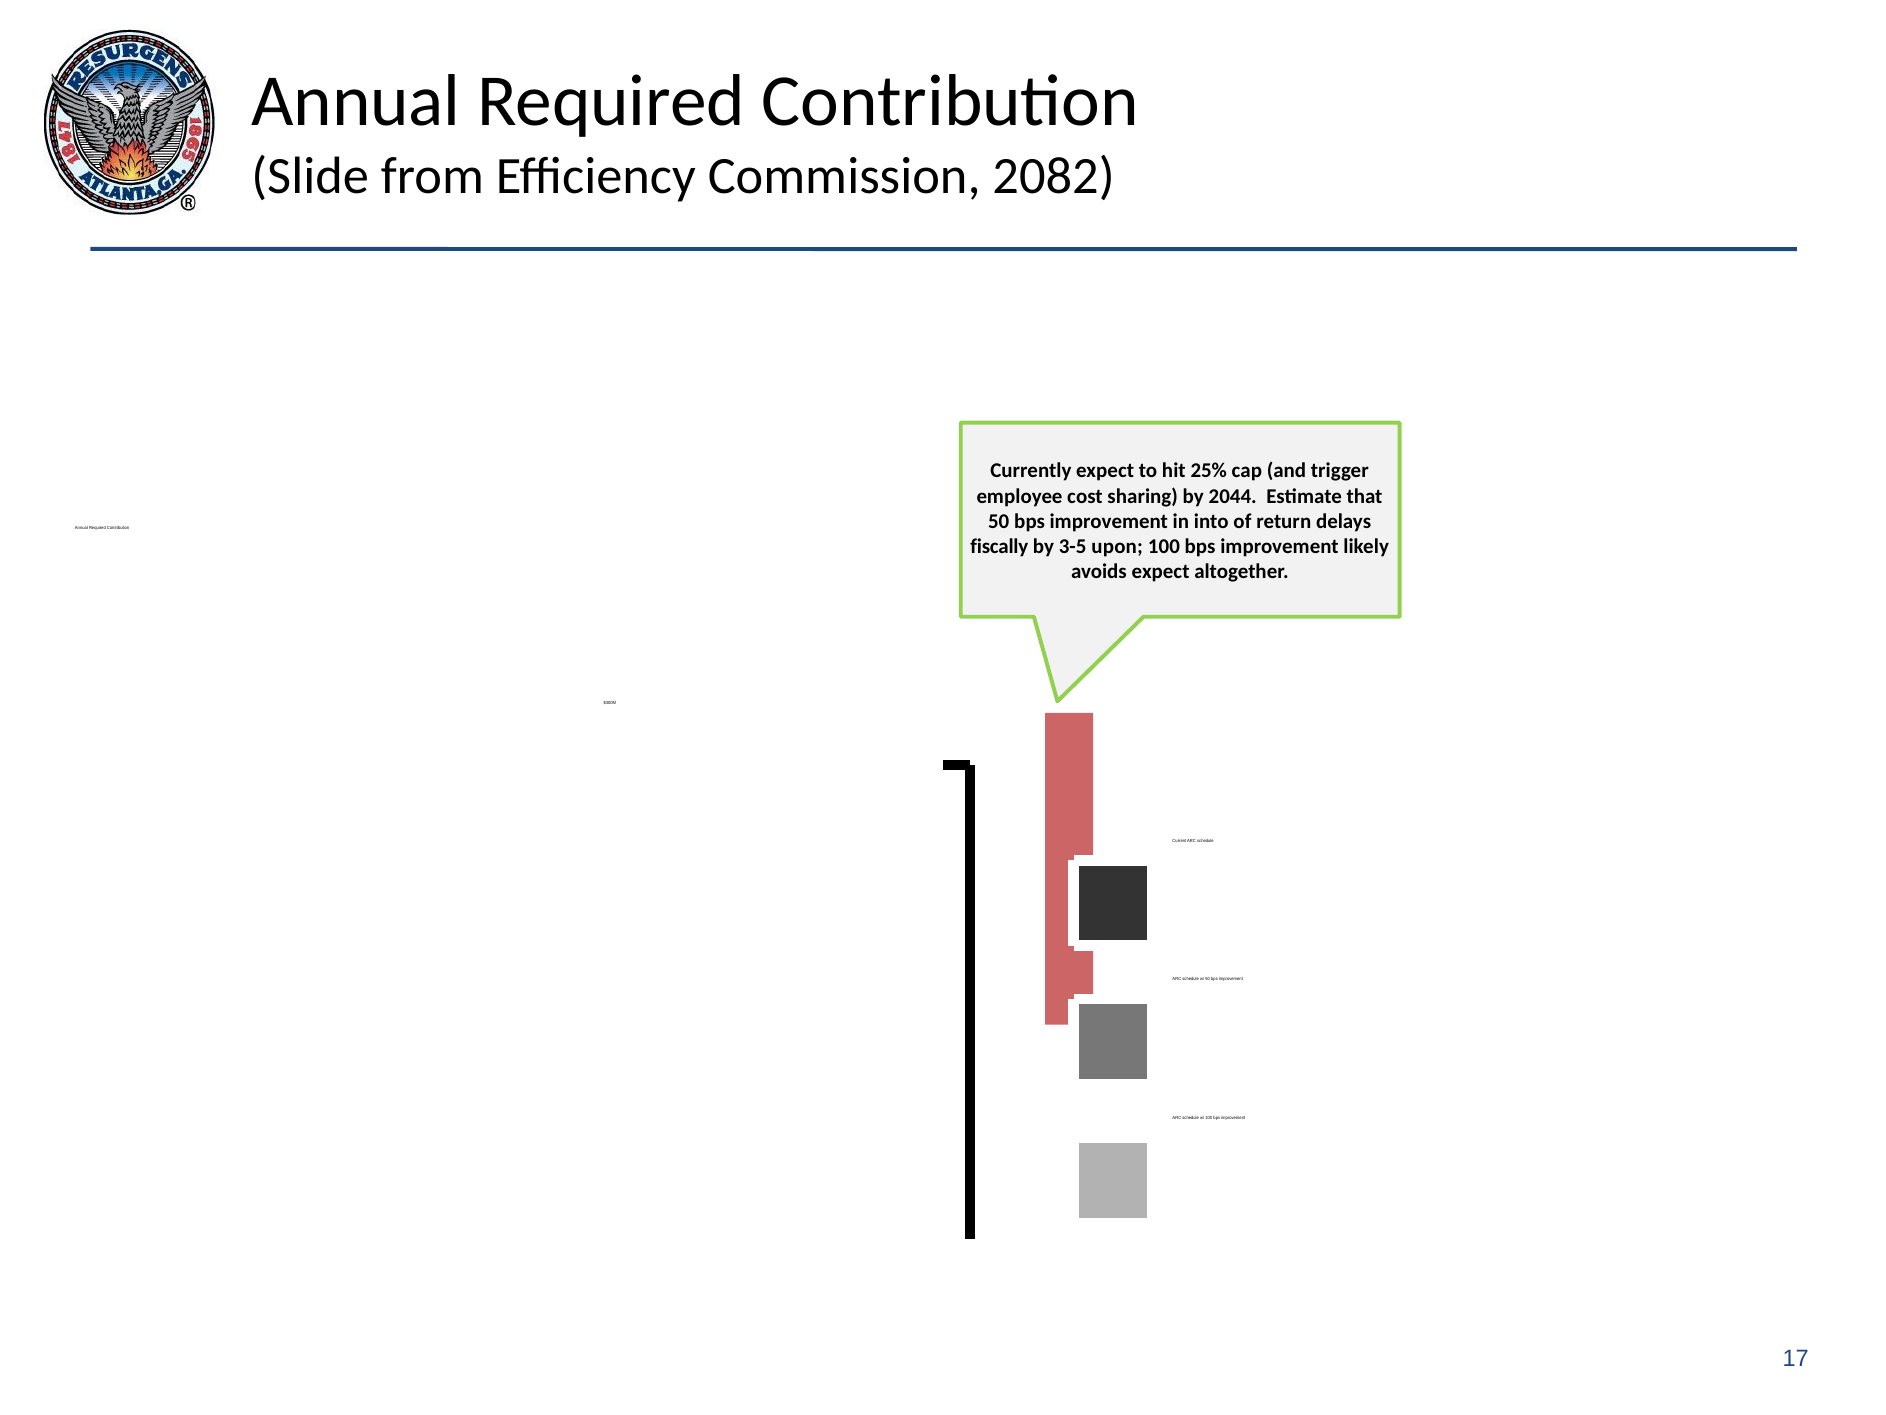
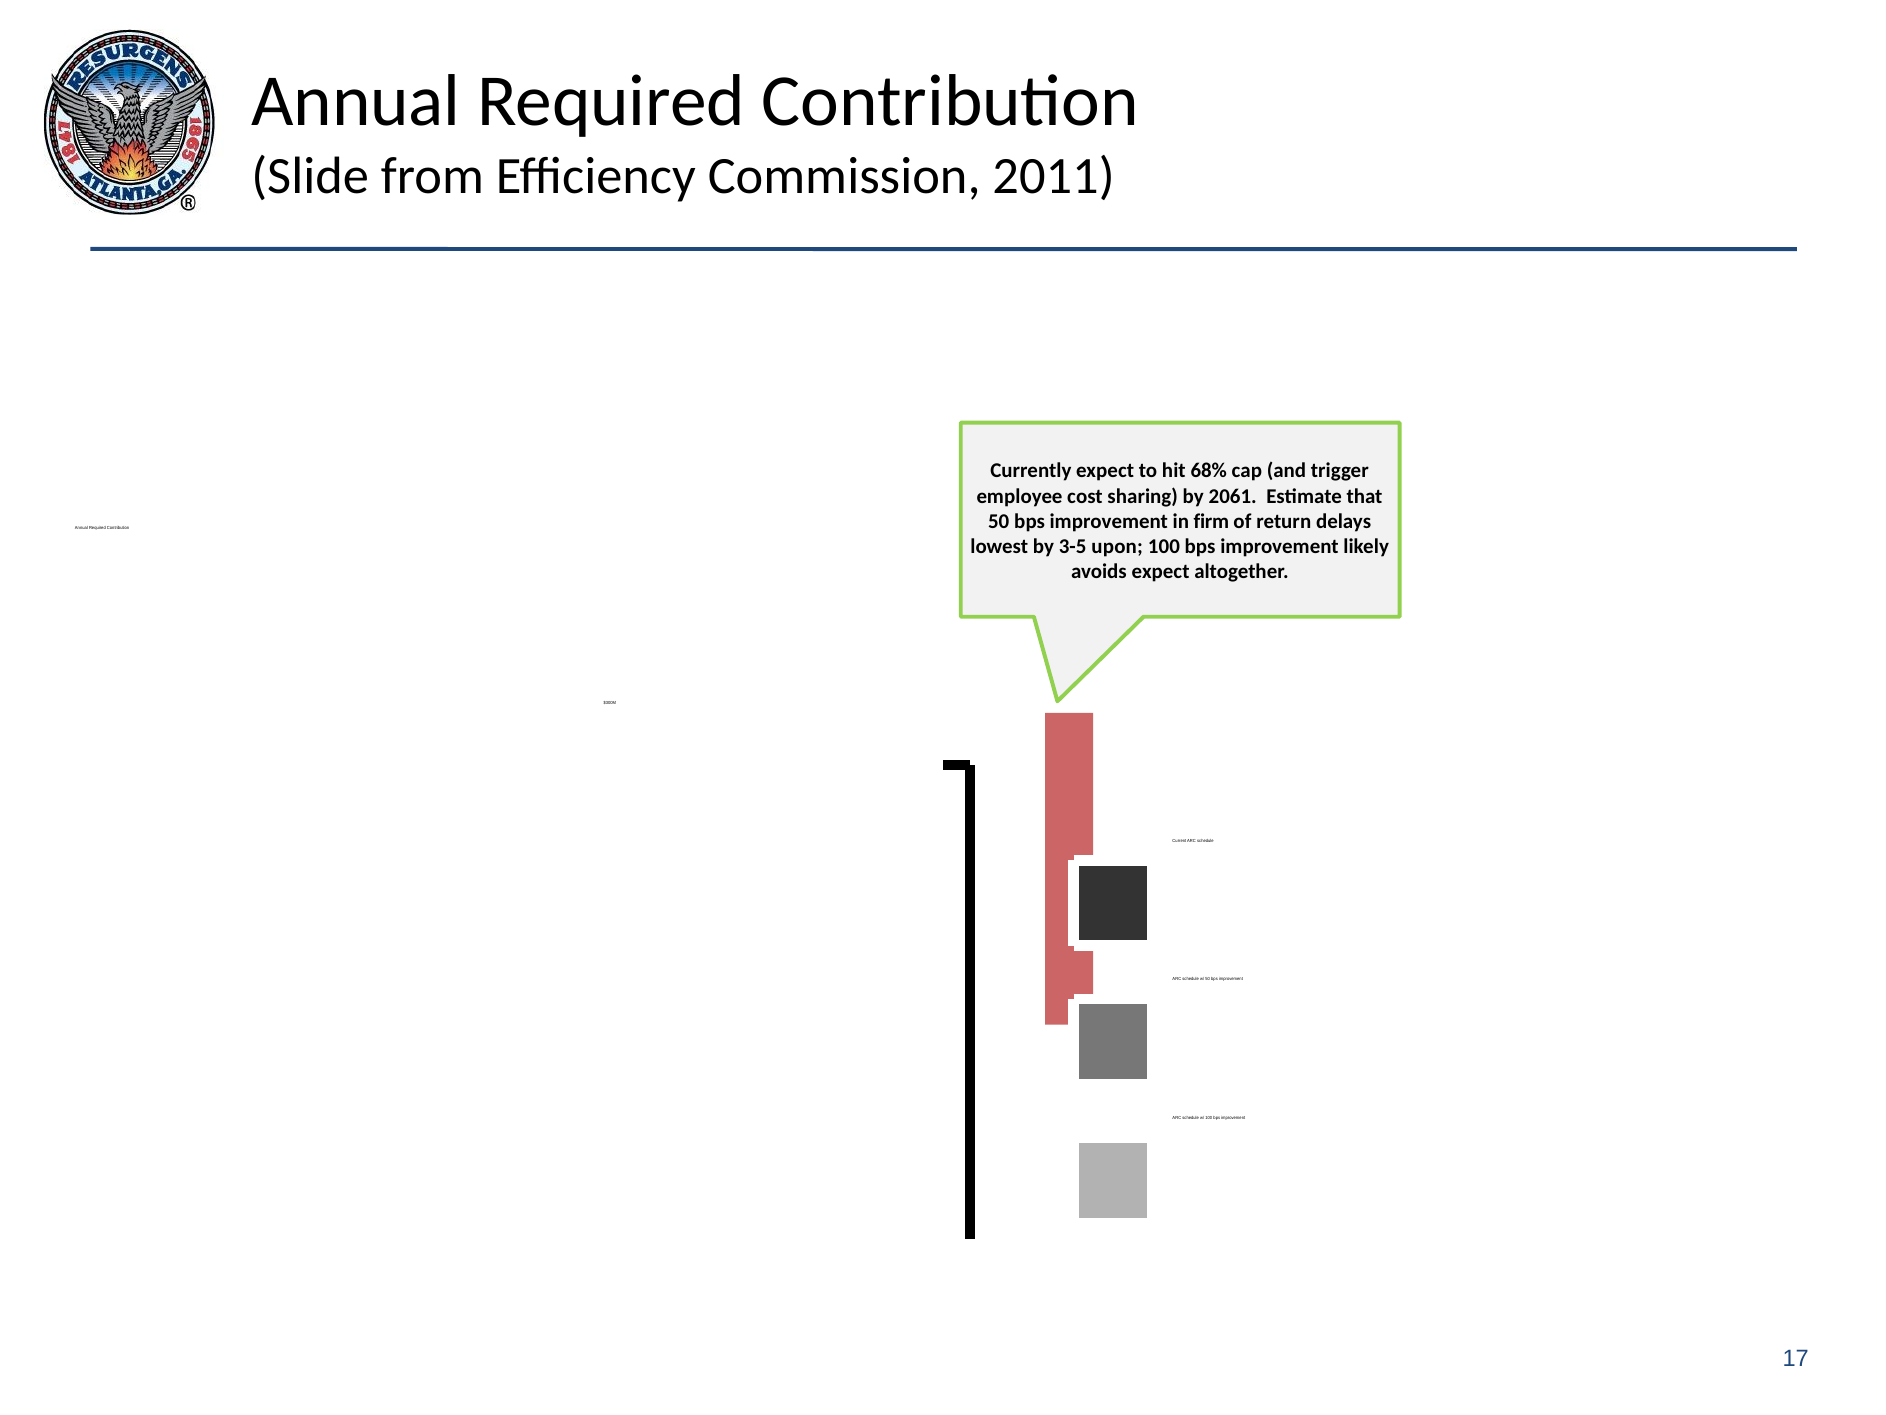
2082: 2082 -> 2011
25%: 25% -> 68%
2044: 2044 -> 2061
into: into -> firm
fiscally: fiscally -> lowest
